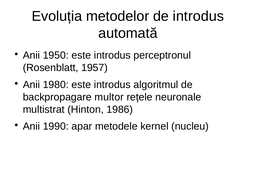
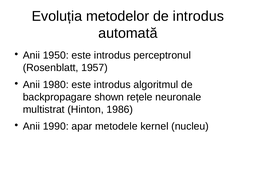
multor: multor -> shown
